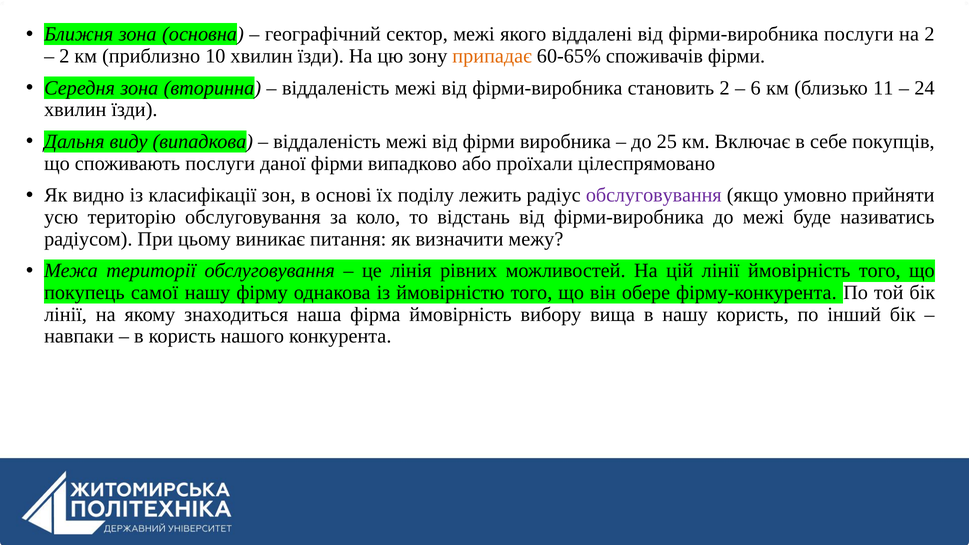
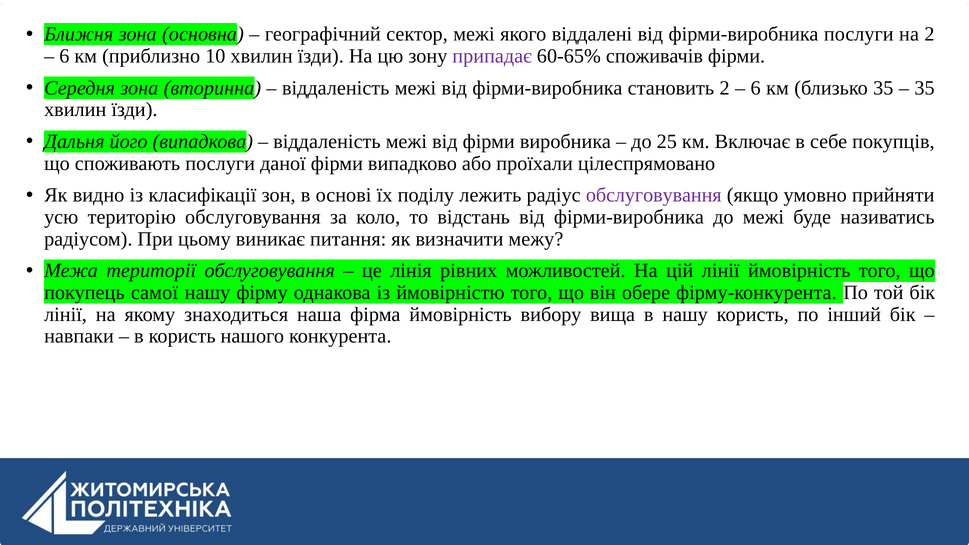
2 at (64, 56): 2 -> 6
припадає colour: orange -> purple
близько 11: 11 -> 35
24 at (925, 88): 24 -> 35
виду: виду -> його
